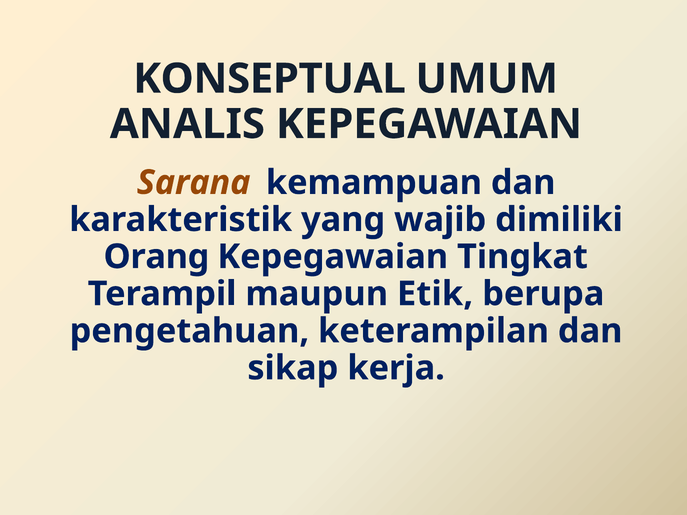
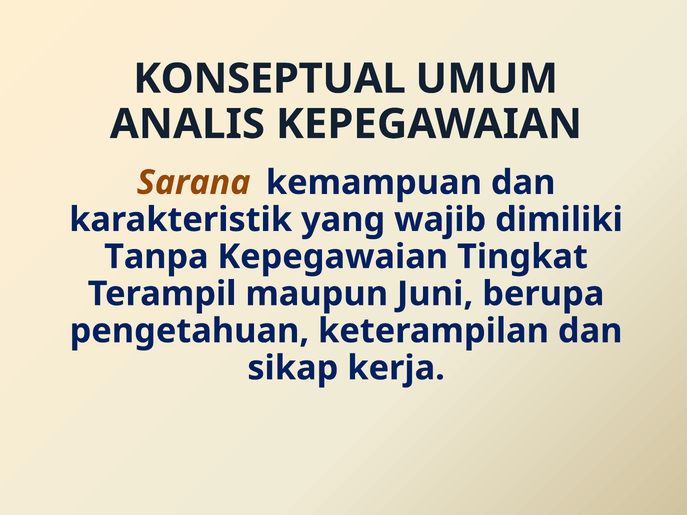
Orang: Orang -> Tanpa
Etik: Etik -> Juni
